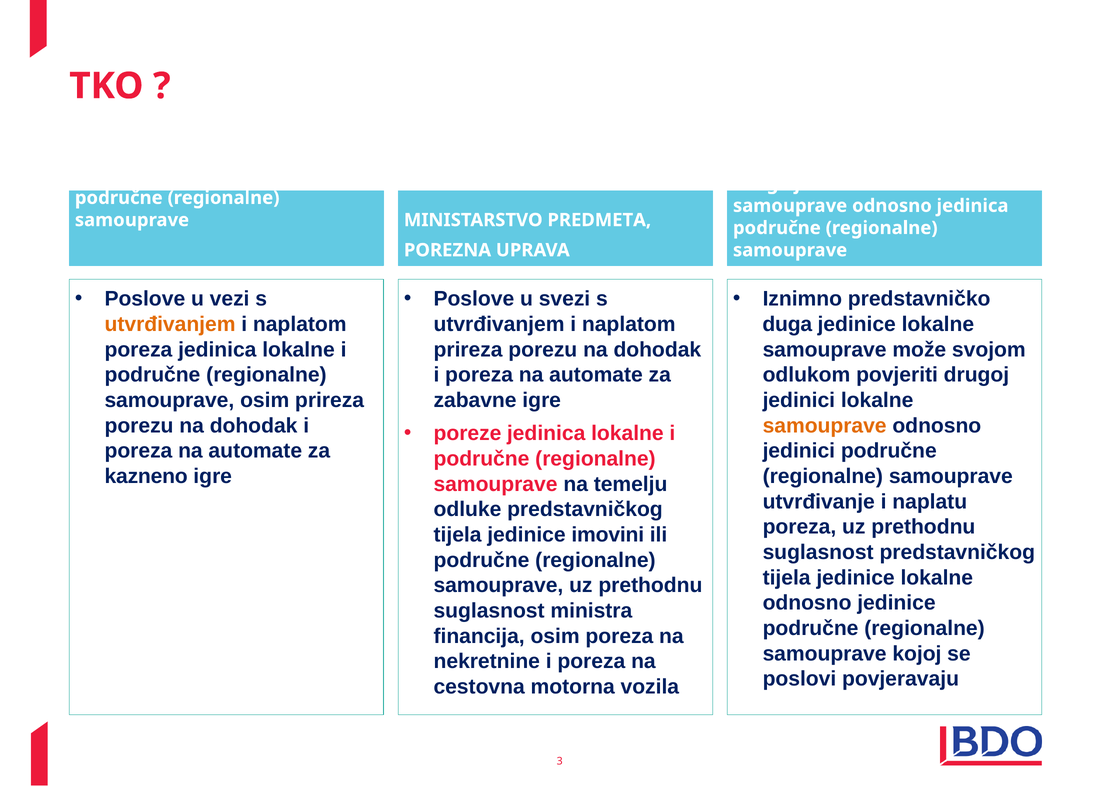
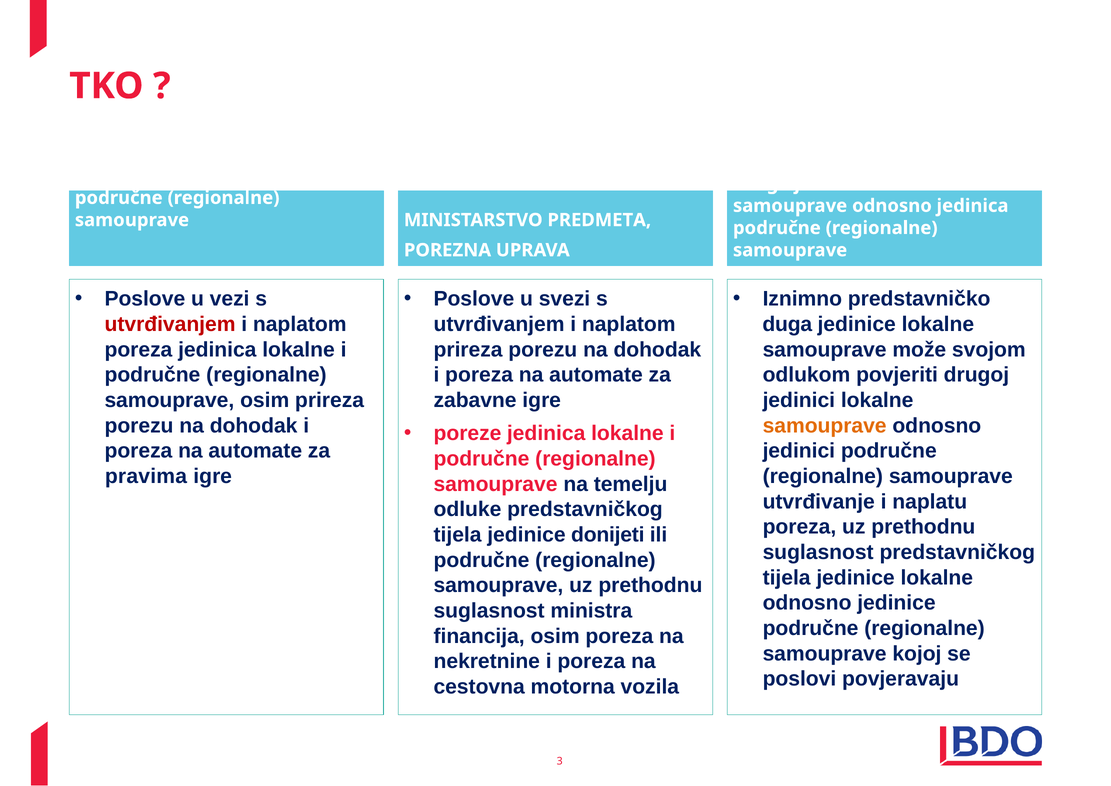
utvrđivanjem at (170, 324) colour: orange -> red
kazneno: kazneno -> pravima
imovini: imovini -> donijeti
